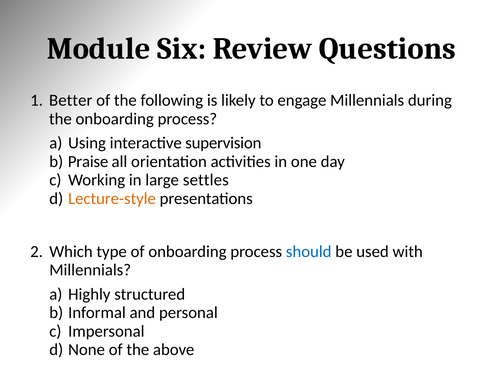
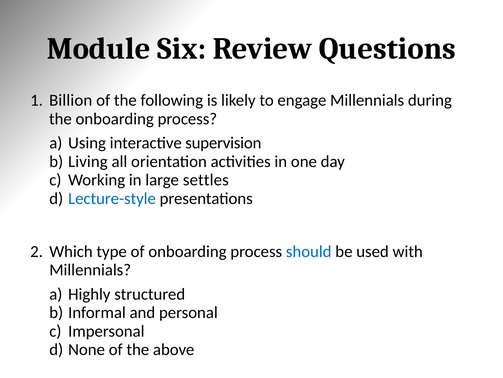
Better: Better -> Billion
Praise: Praise -> Living
Lecture-style colour: orange -> blue
